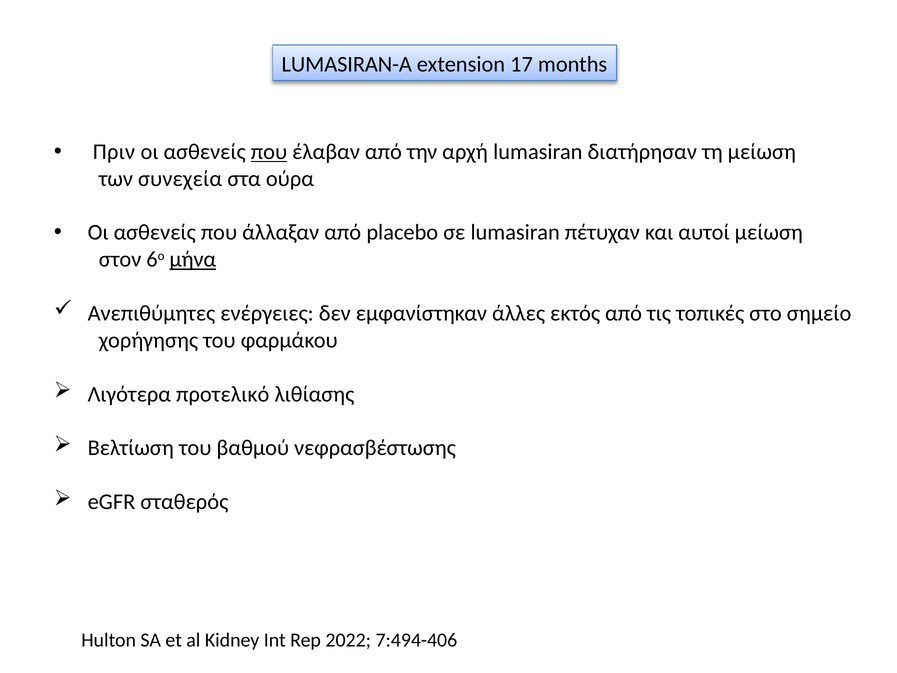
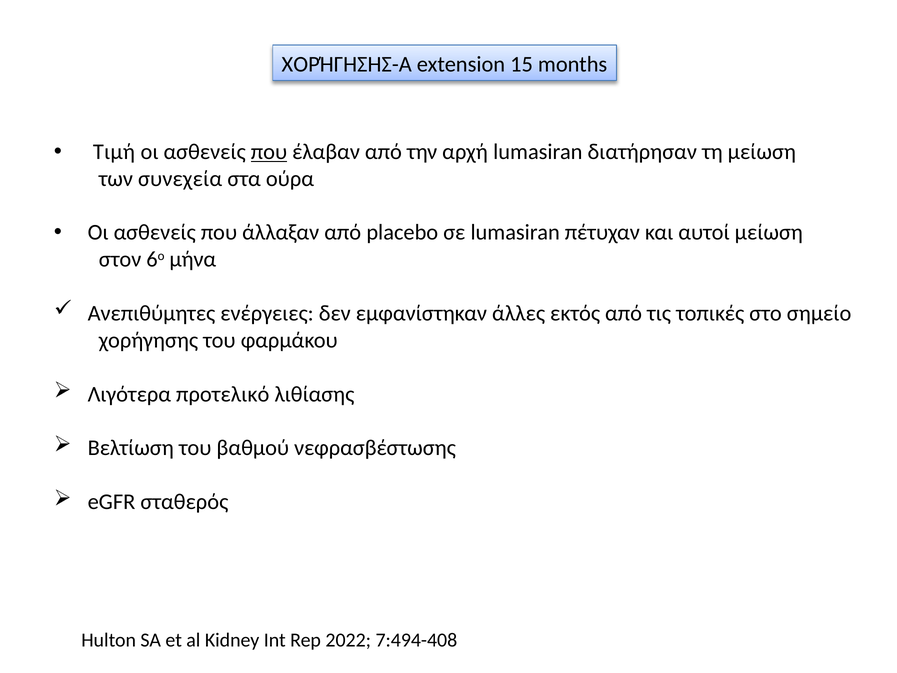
LUMASIRAN-A: LUMASIRAN-A -> ΧΟΡΉΓΗΣΗΣ-A
17: 17 -> 15
Πριν: Πριν -> Τιμή
μήνα underline: present -> none
7:494-406: 7:494-406 -> 7:494-408
